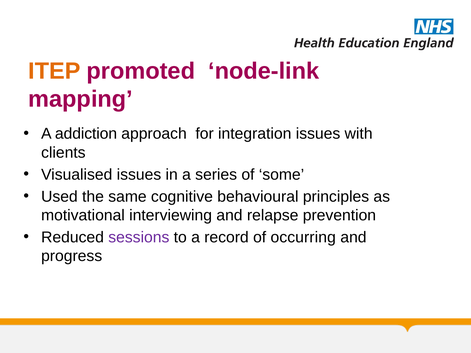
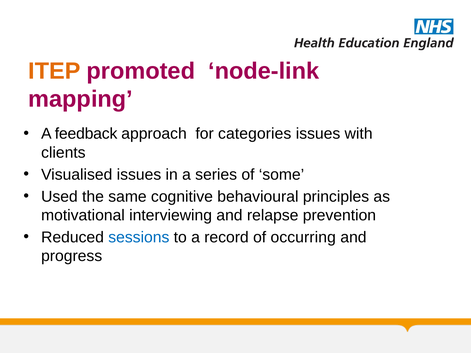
addiction: addiction -> feedback
integration: integration -> categories
sessions colour: purple -> blue
